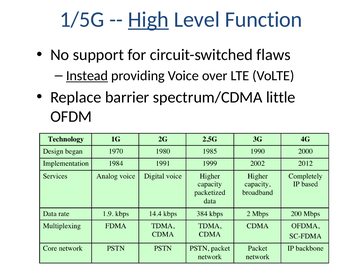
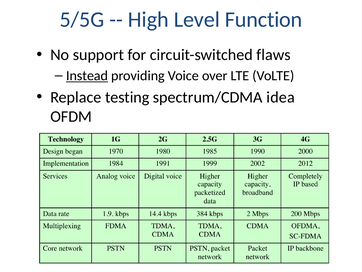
1/5G: 1/5G -> 5/5G
High underline: present -> none
barrier: barrier -> testing
little: little -> idea
